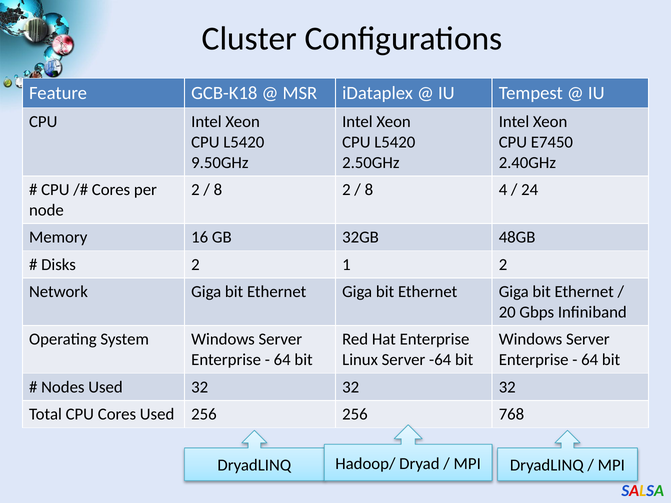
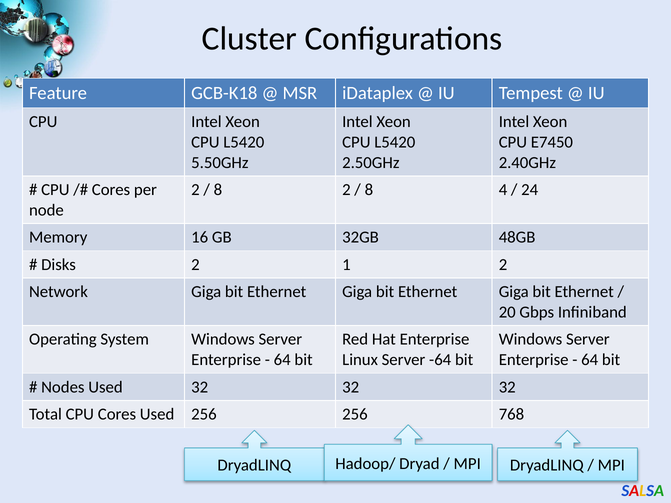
9.50GHz: 9.50GHz -> 5.50GHz
